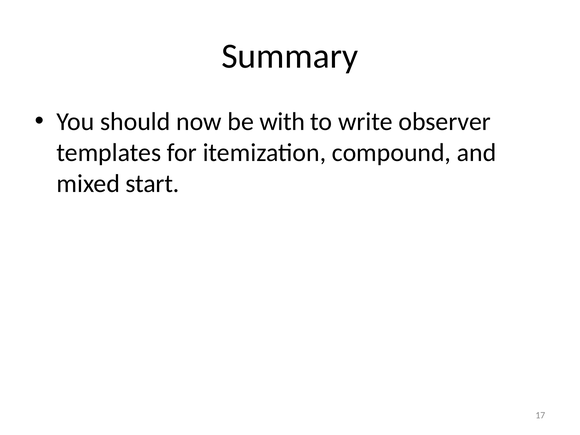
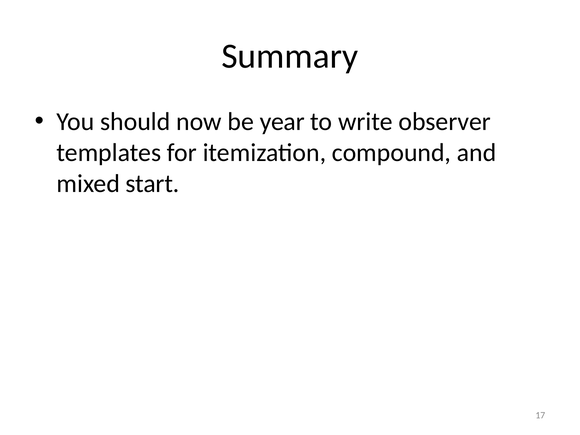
with: with -> year
